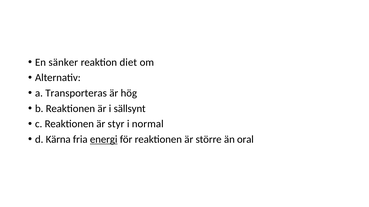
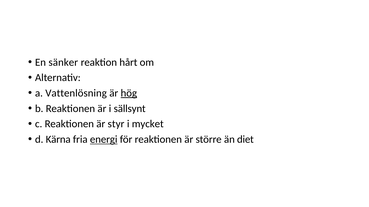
diet: diet -> hårt
Transporteras: Transporteras -> Vattenlösning
hög underline: none -> present
normal: normal -> mycket
oral: oral -> diet
